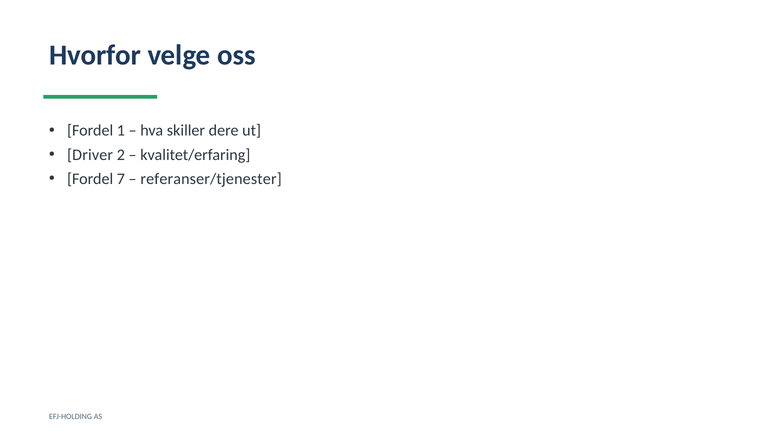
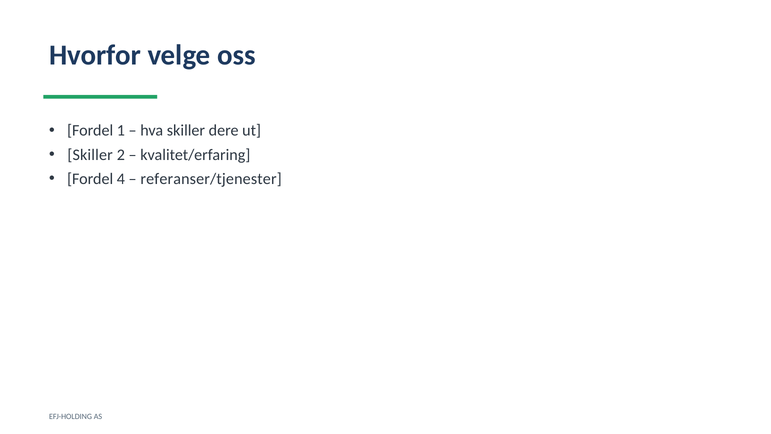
Driver at (90, 155): Driver -> Skiller
7: 7 -> 4
